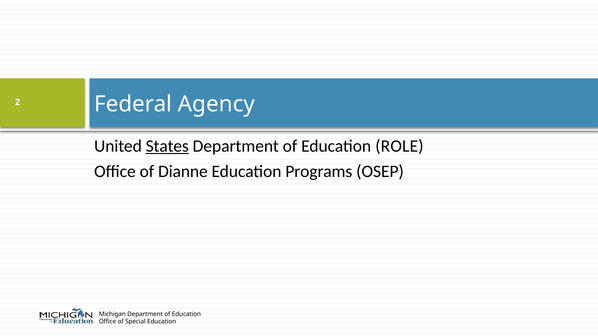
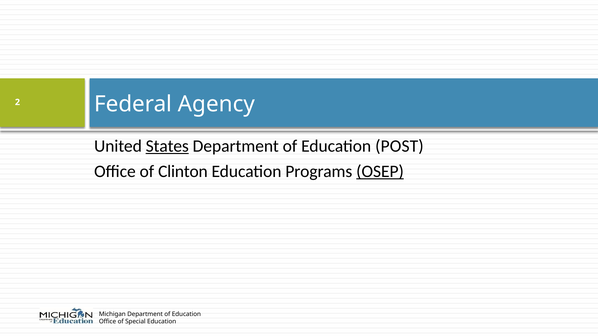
ROLE: ROLE -> POST
Dianne: Dianne -> Clinton
OSEP underline: none -> present
